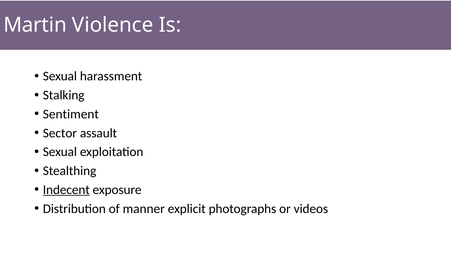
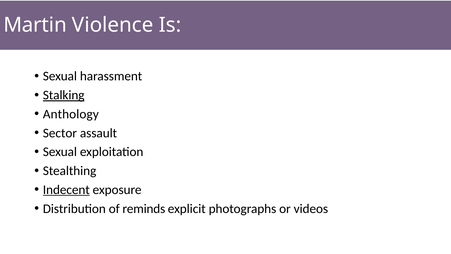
Stalking underline: none -> present
Sentiment: Sentiment -> Anthology
manner: manner -> reminds
